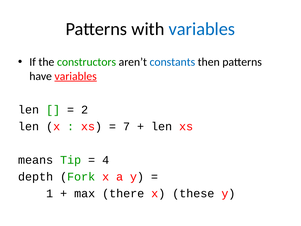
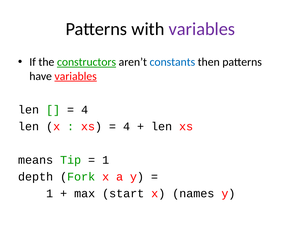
variables at (202, 29) colour: blue -> purple
constructors underline: none -> present
2 at (85, 110): 2 -> 4
7 at (127, 126): 7 -> 4
4 at (106, 160): 4 -> 1
there: there -> start
these: these -> names
